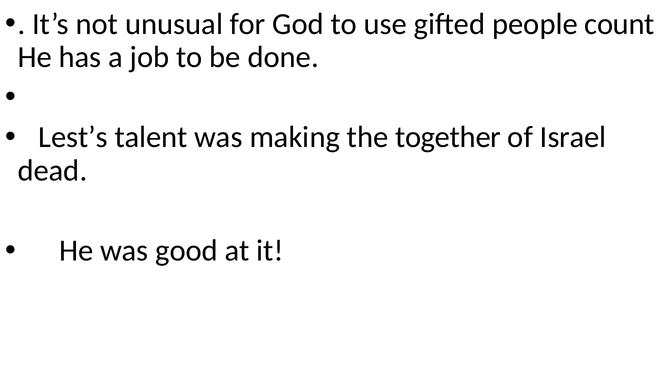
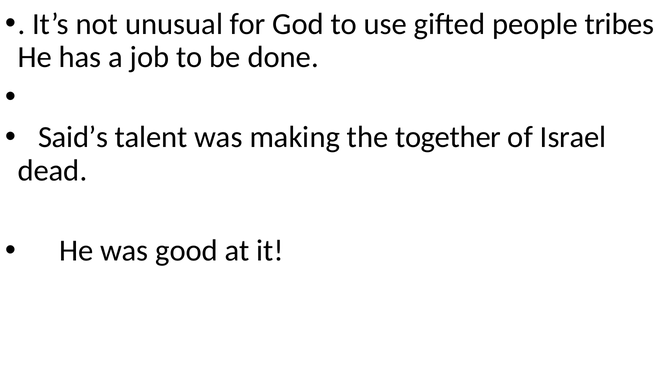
count: count -> tribes
Lest’s: Lest’s -> Said’s
